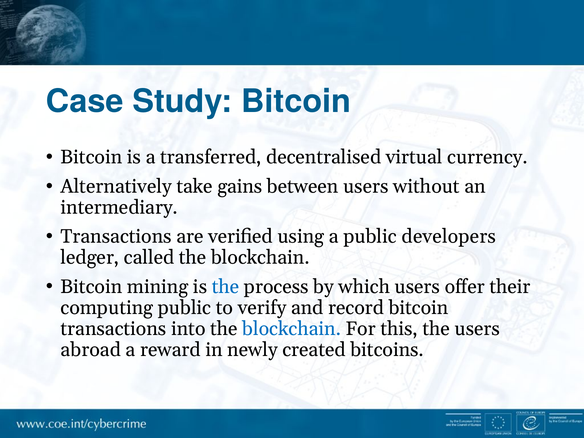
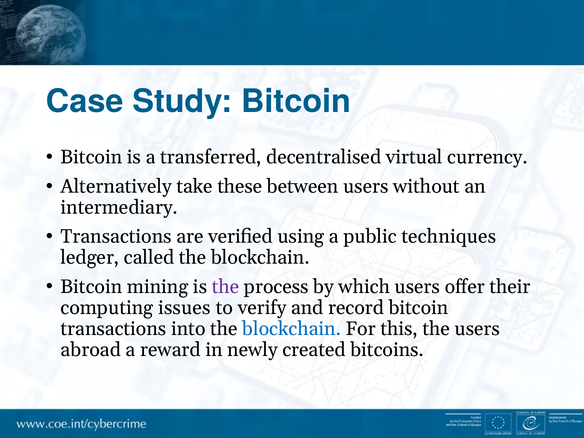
gains: gains -> these
developers: developers -> techniques
the at (226, 287) colour: blue -> purple
computing public: public -> issues
